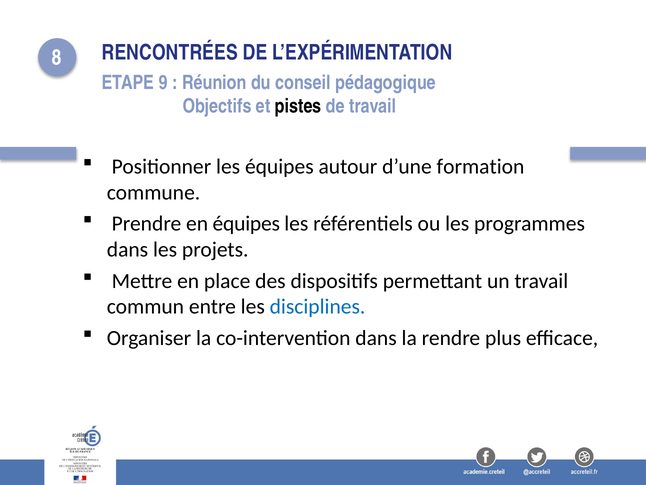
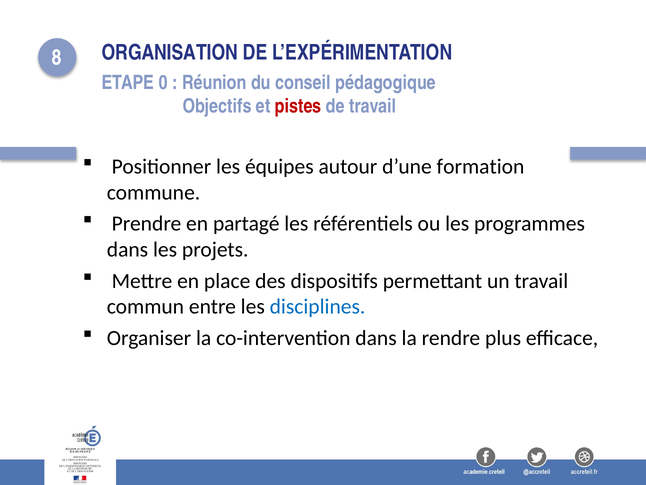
RENCONTRÉES: RENCONTRÉES -> ORGANISATION
9: 9 -> 0
pistes colour: black -> red
en équipes: équipes -> partagé
